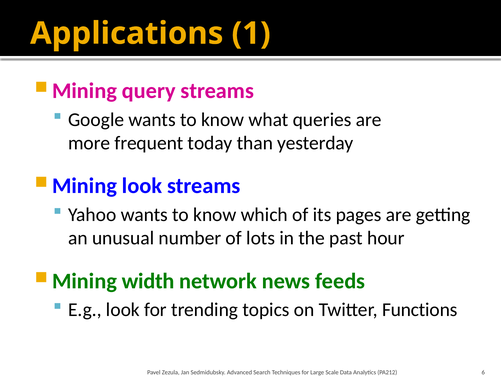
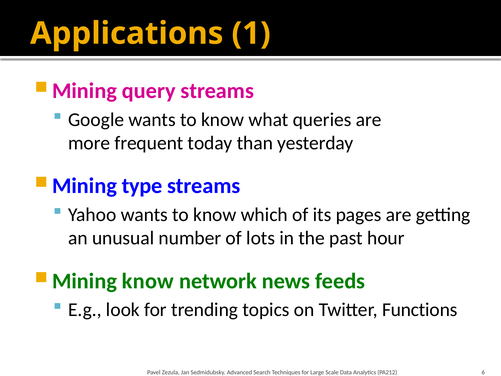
look at (142, 186): look -> type
width at (148, 281): width -> know
